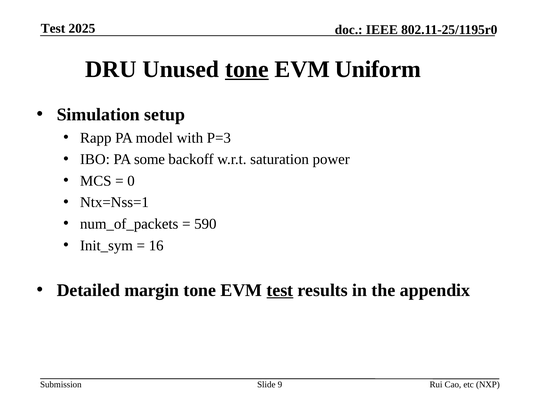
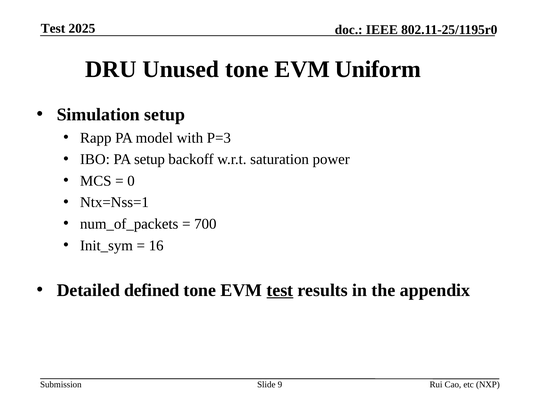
tone at (247, 69) underline: present -> none
PA some: some -> setup
590: 590 -> 700
margin: margin -> defined
